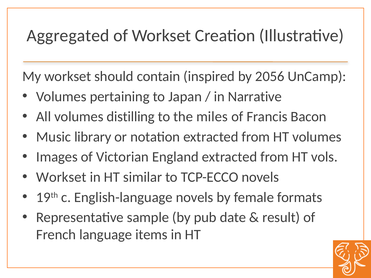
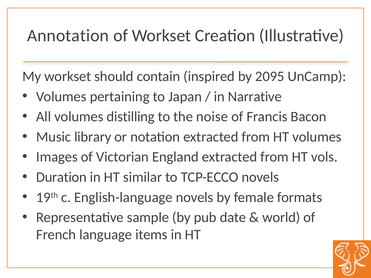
Aggregated: Aggregated -> Annotation
2056: 2056 -> 2095
miles: miles -> noise
Workset at (61, 177): Workset -> Duration
result: result -> world
